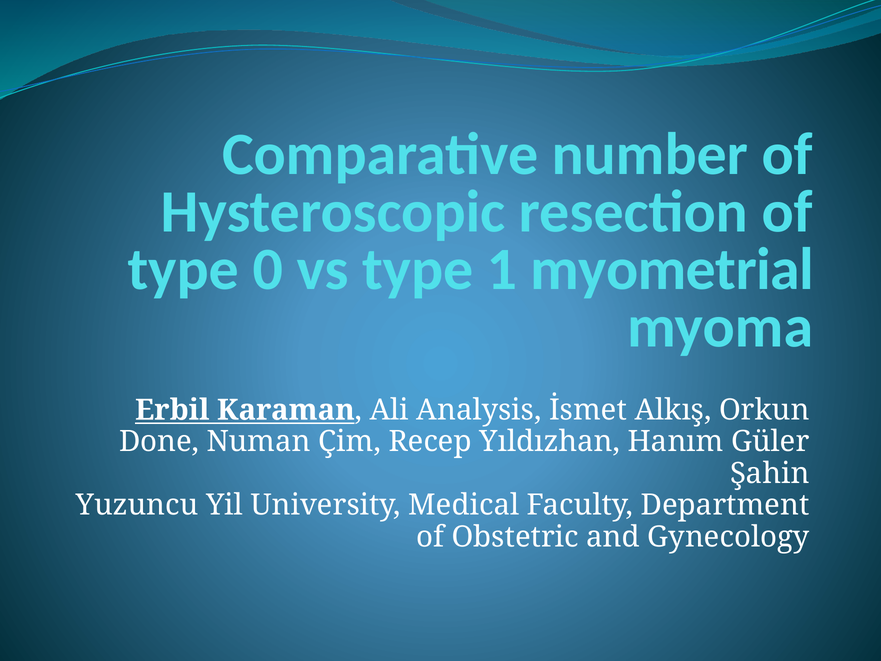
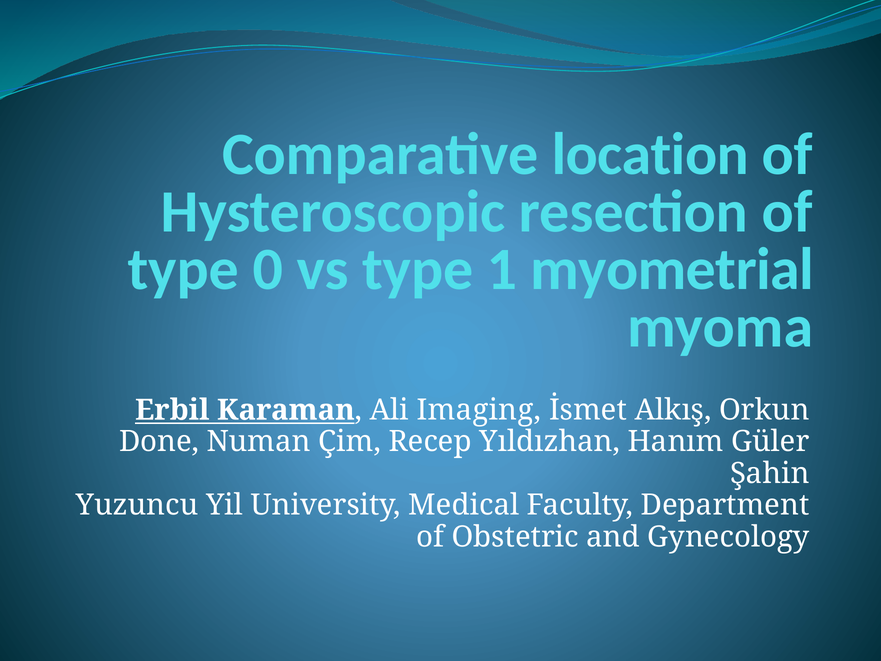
number: number -> location
Analysis: Analysis -> Imaging
